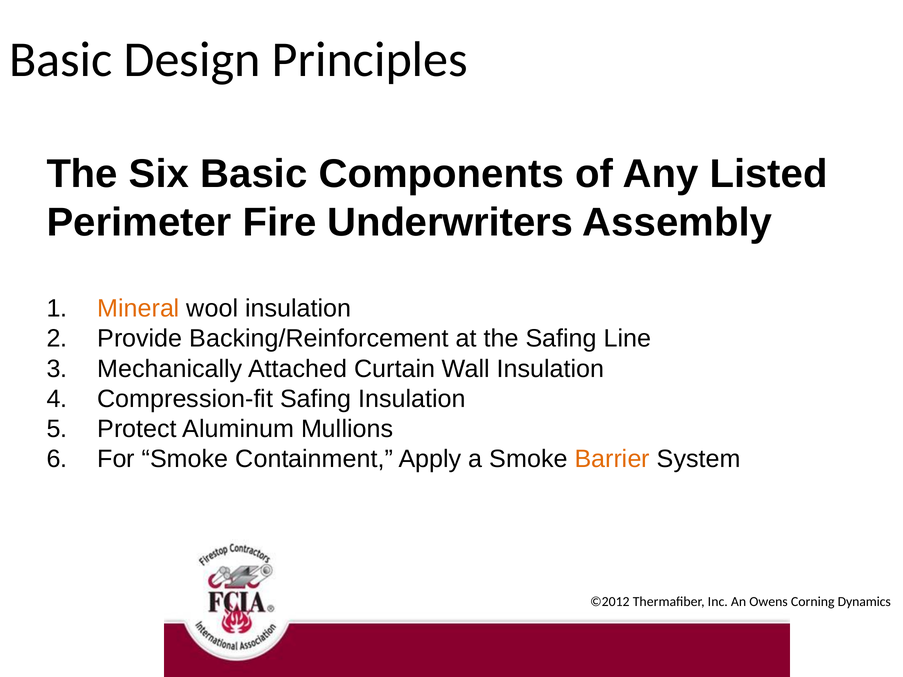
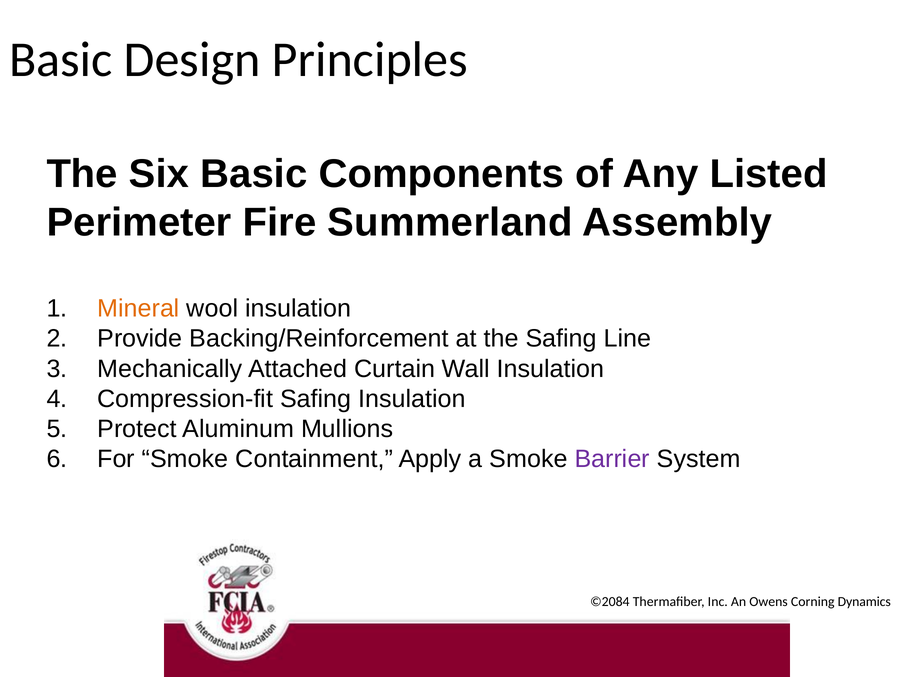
Underwriters: Underwriters -> Summerland
Barrier colour: orange -> purple
©2012: ©2012 -> ©2084
